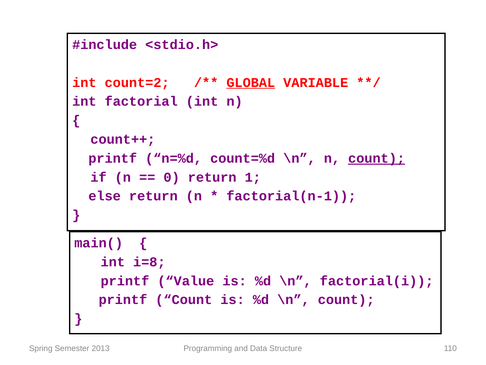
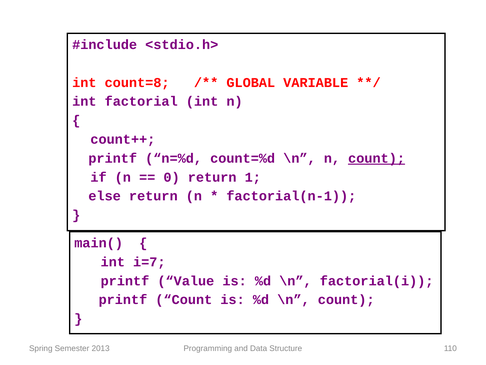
count=2: count=2 -> count=8
GLOBAL underline: present -> none
i=8: i=8 -> i=7
